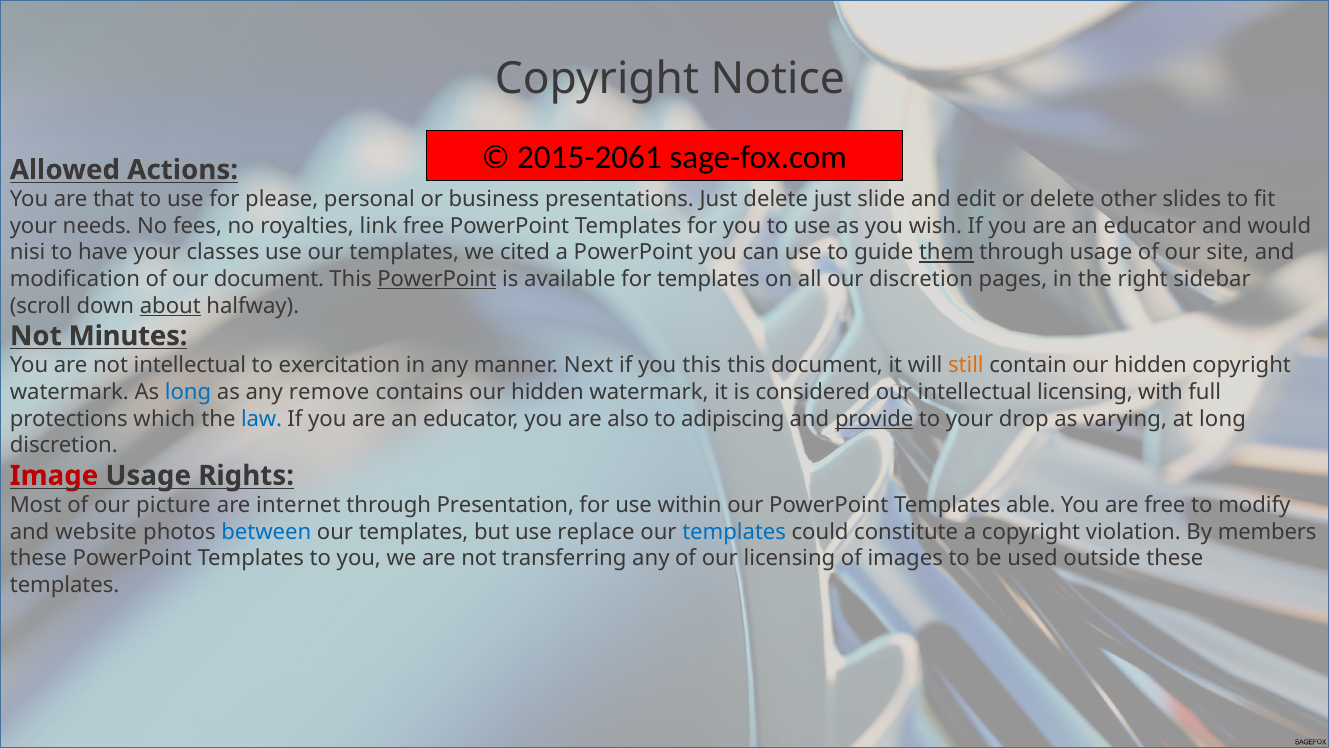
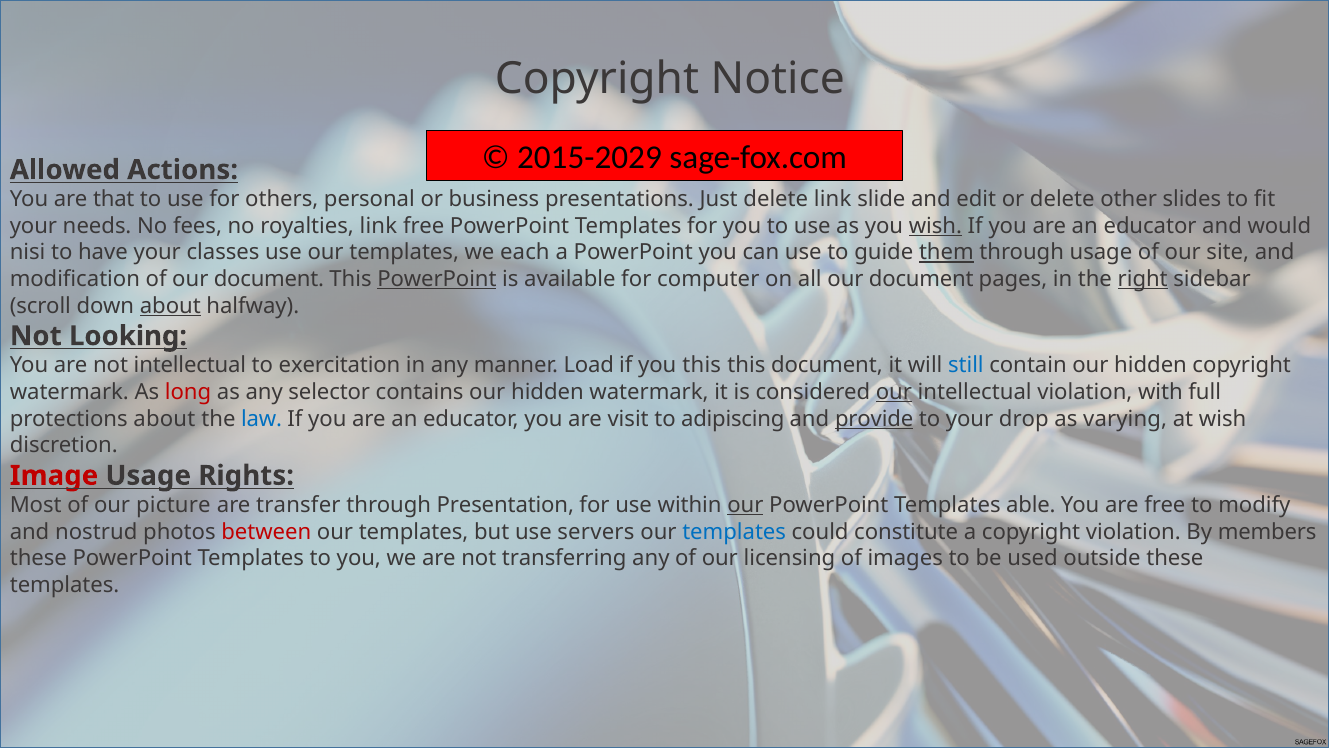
2015-2061: 2015-2061 -> 2015-2029
please: please -> others
delete just: just -> link
wish at (935, 226) underline: none -> present
cited: cited -> each
for templates: templates -> computer
all our discretion: discretion -> document
right underline: none -> present
Minutes: Minutes -> Looking
Next: Next -> Load
still colour: orange -> blue
long at (188, 392) colour: blue -> red
remove: remove -> selector
our at (894, 392) underline: none -> present
intellectual licensing: licensing -> violation
protections which: which -> about
also: also -> visit
at long: long -> wish
internet: internet -> transfer
our at (745, 505) underline: none -> present
website: website -> nostrud
between colour: blue -> red
replace: replace -> servers
